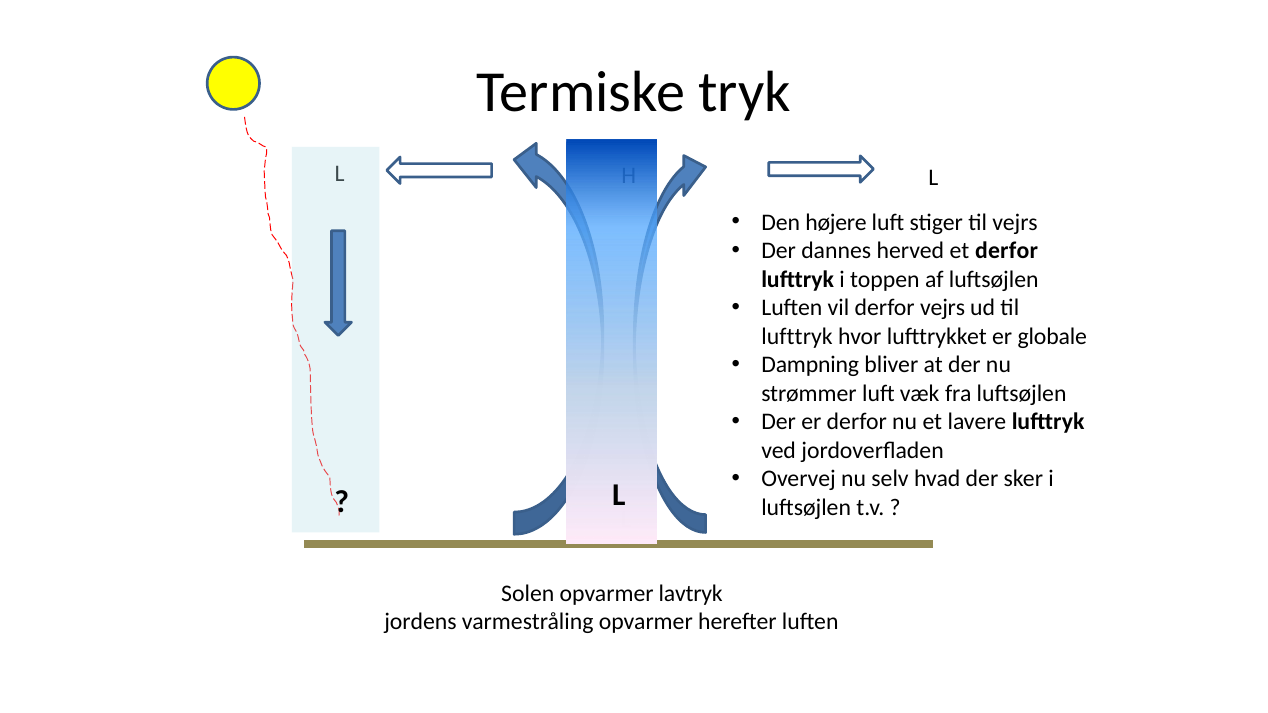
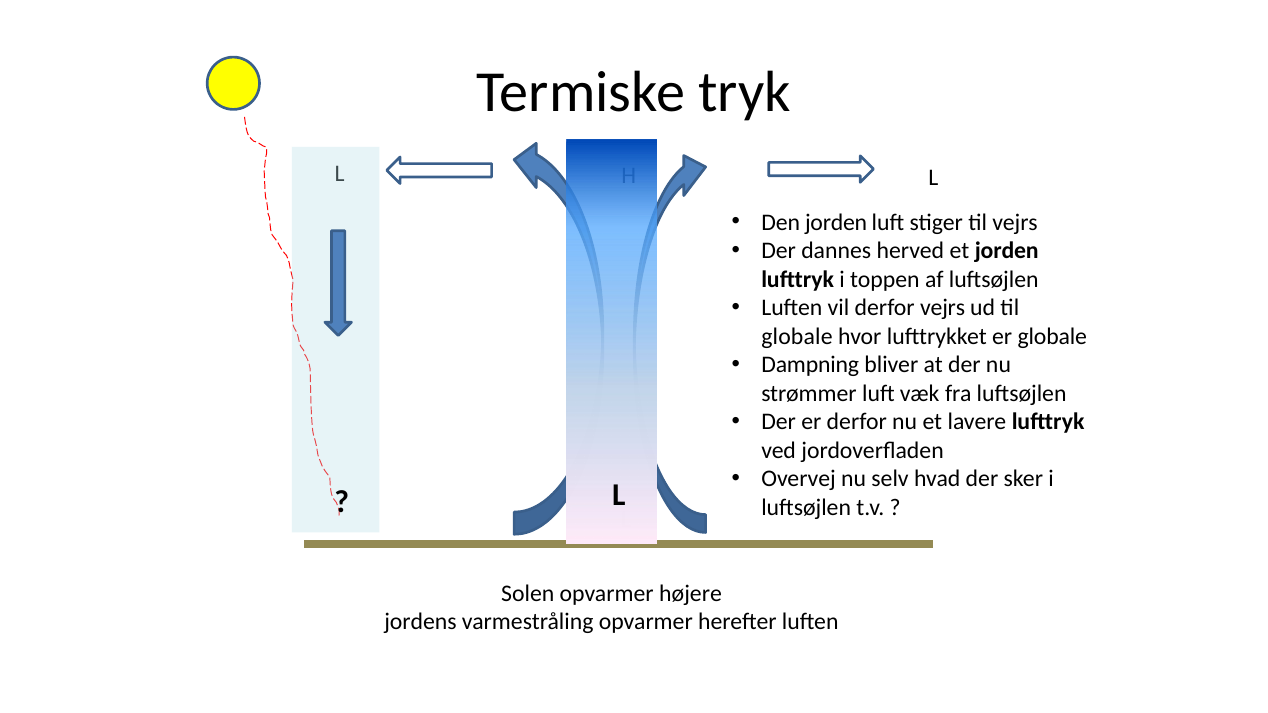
Den højere: højere -> jorden
et derfor: derfor -> jorden
lufttryk at (797, 336): lufttryk -> globale
lavtryk: lavtryk -> højere
